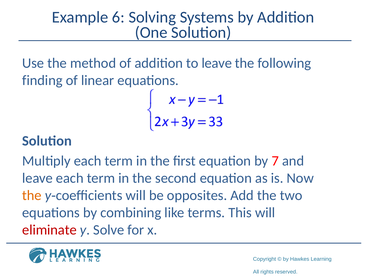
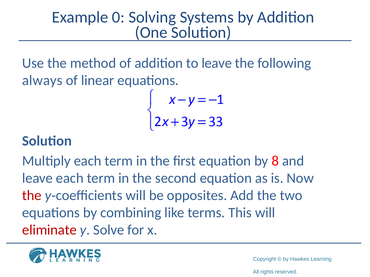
6: 6 -> 0
finding: finding -> always
7: 7 -> 8
the at (32, 196) colour: orange -> red
